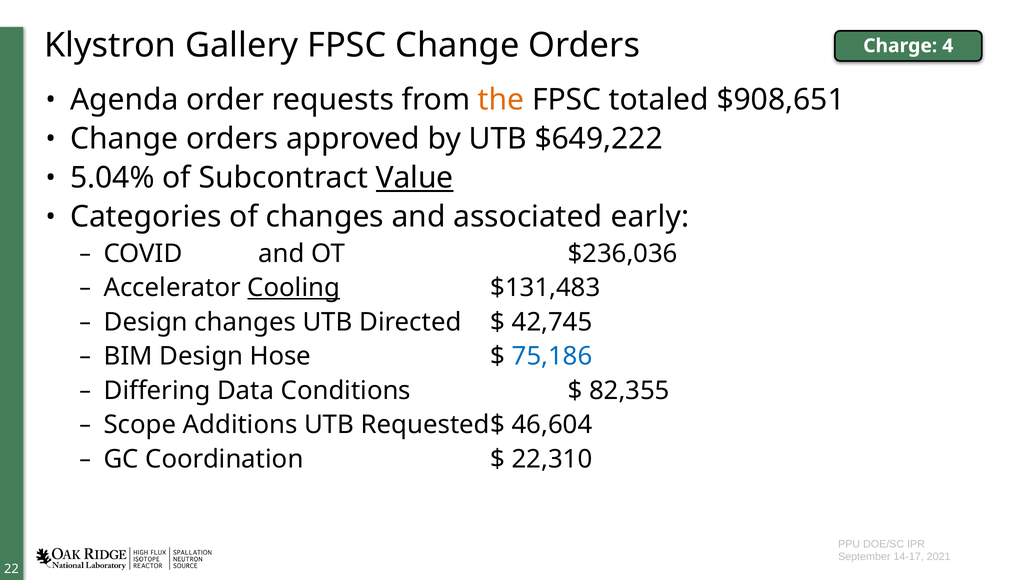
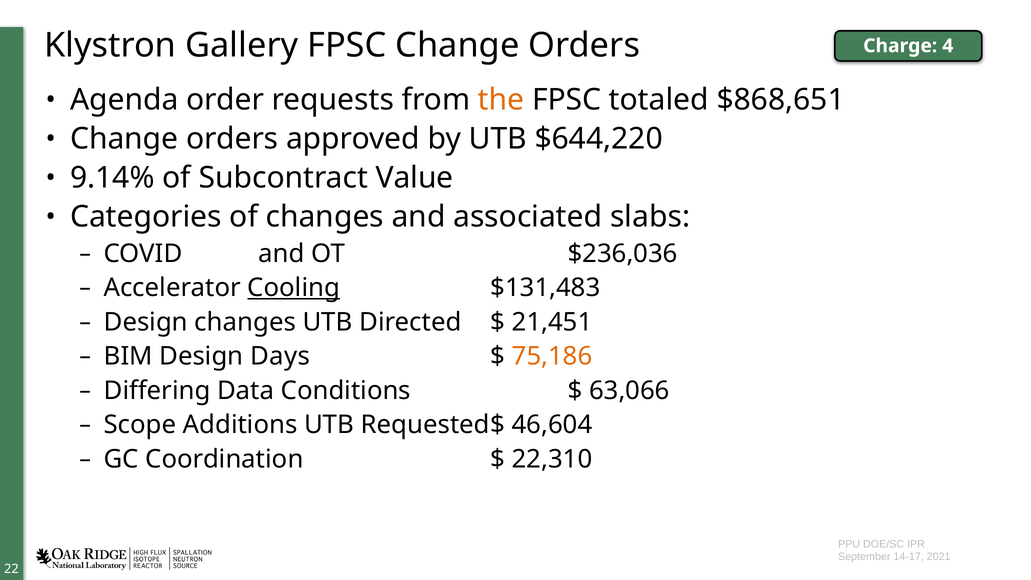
$908,651: $908,651 -> $868,651
$649,222: $649,222 -> $644,220
5.04%: 5.04% -> 9.14%
Value underline: present -> none
early: early -> slabs
42,745: 42,745 -> 21,451
Hose: Hose -> Days
75,186 colour: blue -> orange
82,355: 82,355 -> 63,066
